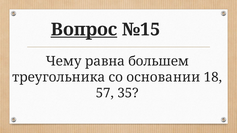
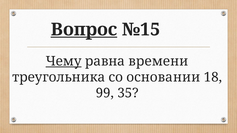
Чему underline: none -> present
большем: большем -> времени
57: 57 -> 99
